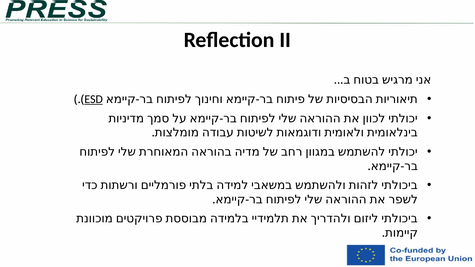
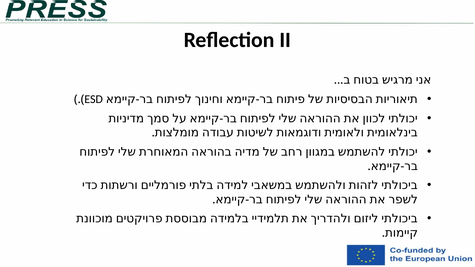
ESD underline: present -> none
